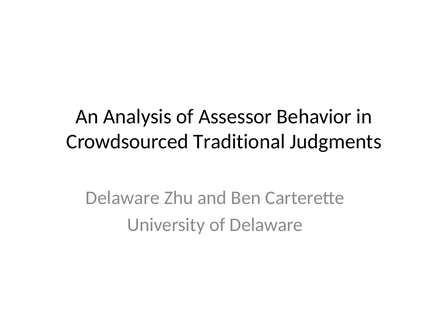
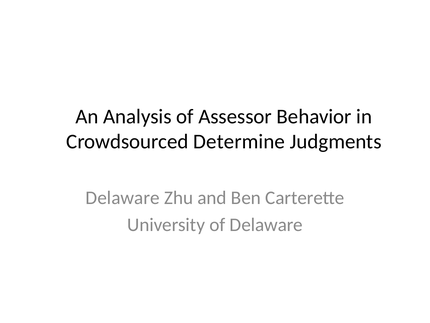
Traditional: Traditional -> Determine
